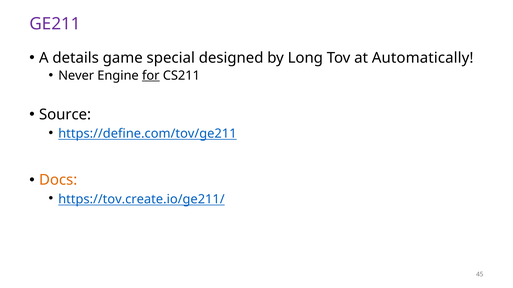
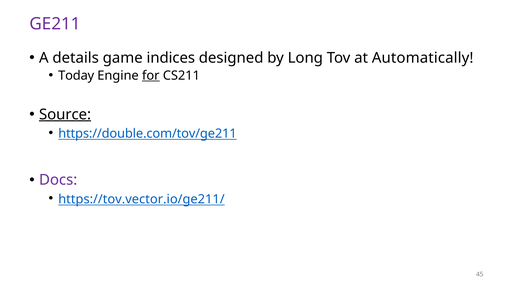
special: special -> indices
Never: Never -> Today
Source underline: none -> present
https://define.com/tov/ge211: https://define.com/tov/ge211 -> https://double.com/tov/ge211
Docs colour: orange -> purple
https://tov.create.io/ge211/: https://tov.create.io/ge211/ -> https://tov.vector.io/ge211/
